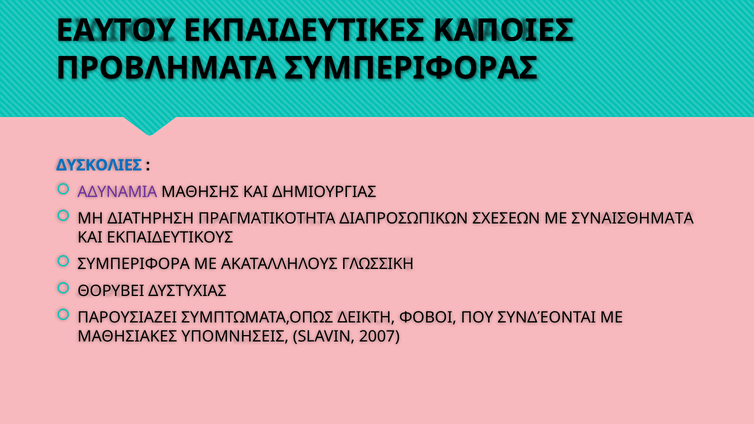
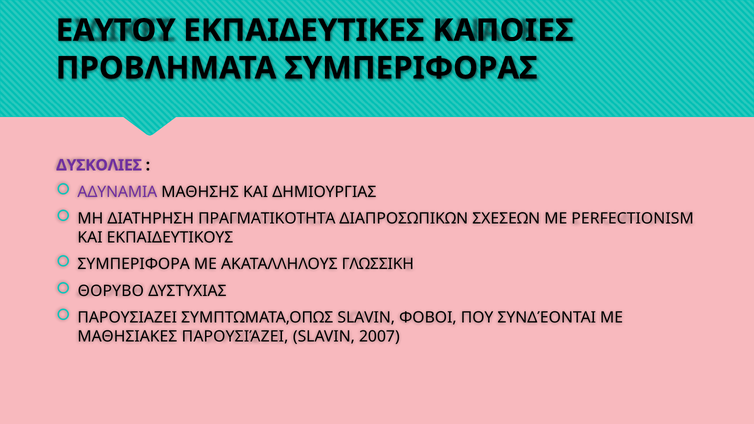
ΔΥΣΚΟΛΙΕΣ colour: blue -> purple
ΣΥΝΑΙΣΘΗΜΑΤΑ: ΣΥΝΑΙΣΘΗΜΑΤΑ -> PERFECTIONISM
ΘΟΡΥΒΕΙ: ΘΟΡΥΒΕΙ -> ΘΟΡΥΒΟ
ΣΥΜΠΤΩΜΑΤΑ,ΟΠΩΣ ΔΕΙΚΤΗ: ΔΕΙΚΤΗ -> SLAVIN
ΥΠΟΜΝΗΣΕΙΣ: ΥΠΟΜΝΗΣΕΙΣ -> ΠΑΡΟΥΣΙΆΖΕΙ
